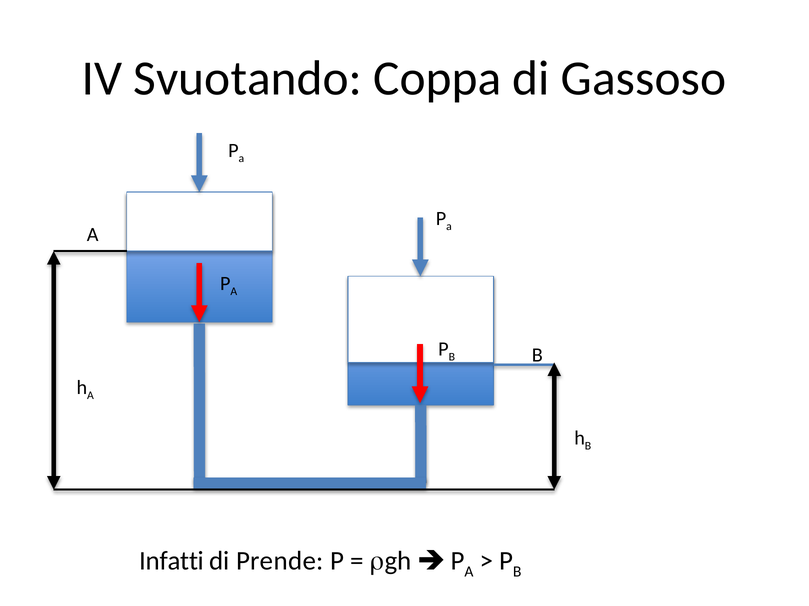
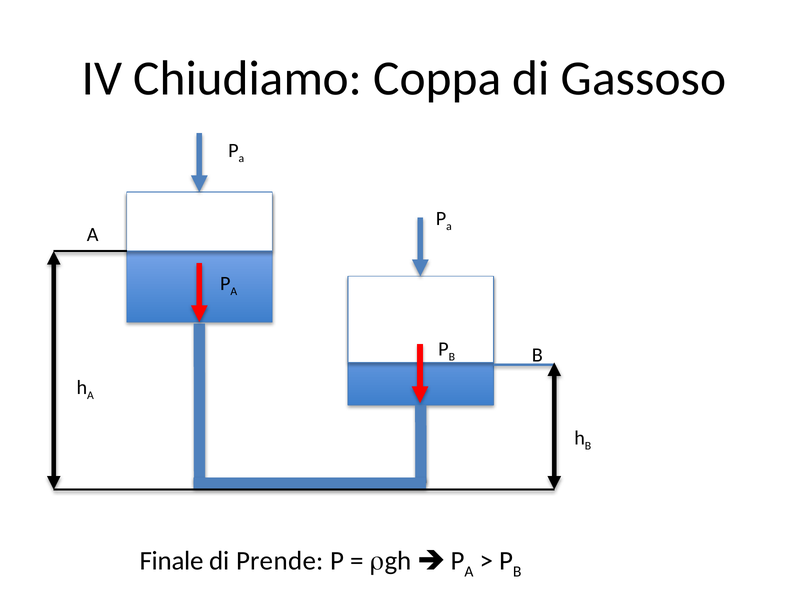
Svuotando: Svuotando -> Chiudiamo
Infatti: Infatti -> Finale
